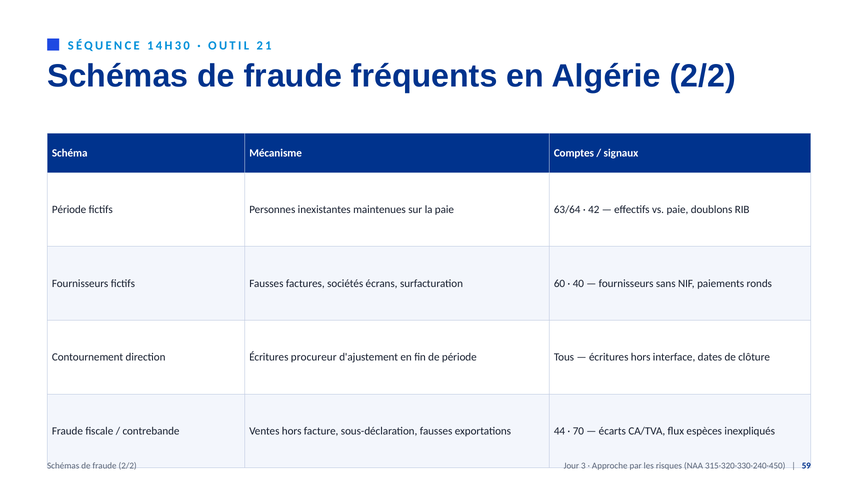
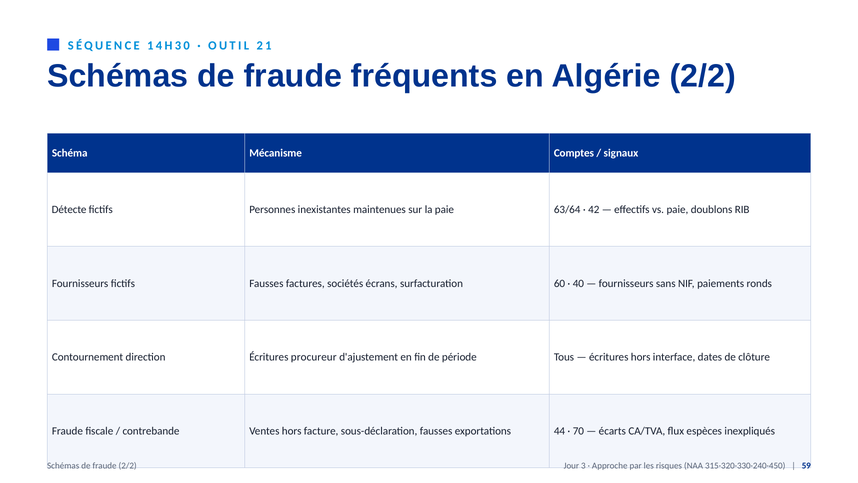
Période at (69, 209): Période -> Détecte
